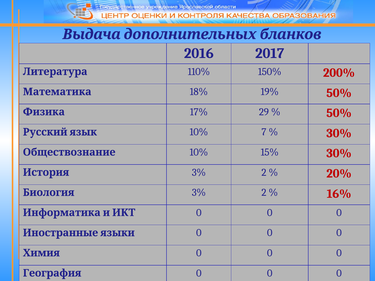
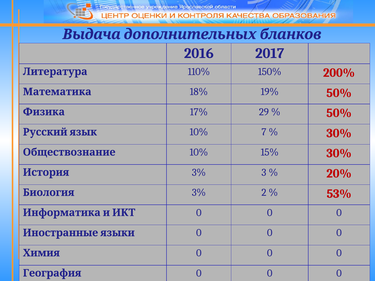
История 3% 2: 2 -> 3
16%: 16% -> 53%
